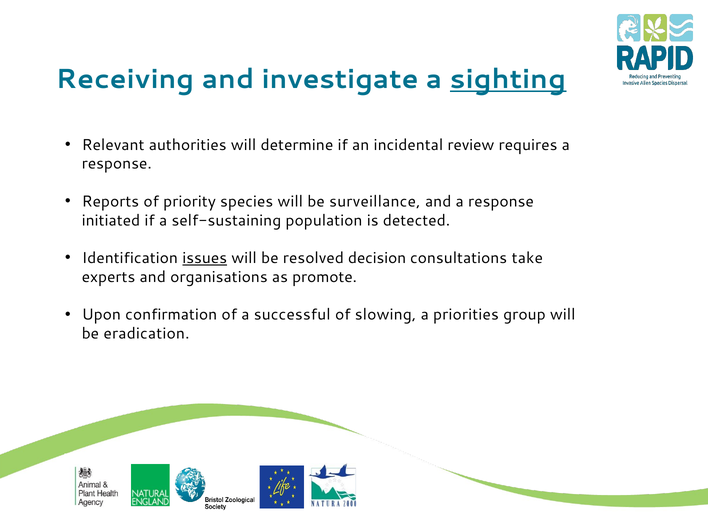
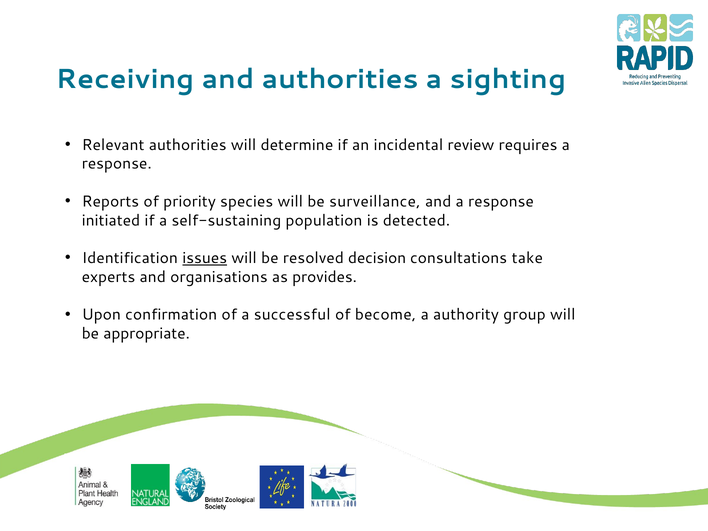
and investigate: investigate -> authorities
sighting underline: present -> none
promote: promote -> provides
slowing: slowing -> become
priorities: priorities -> authority
eradication: eradication -> appropriate
